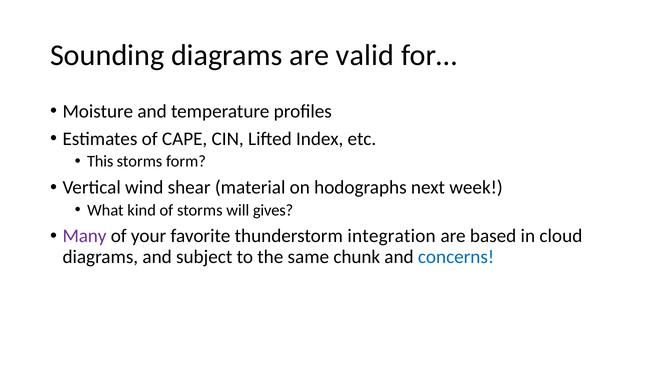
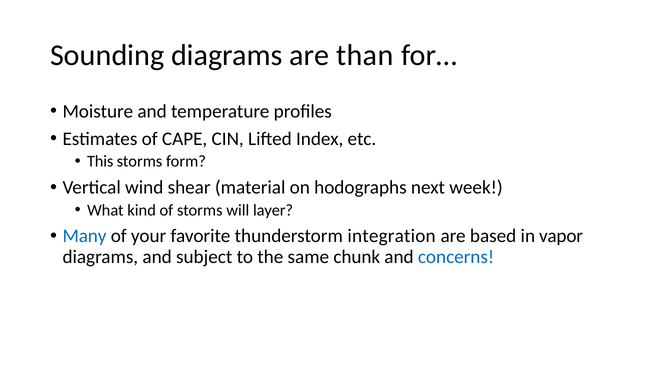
valid: valid -> than
gives: gives -> layer
Many colour: purple -> blue
cloud: cloud -> vapor
